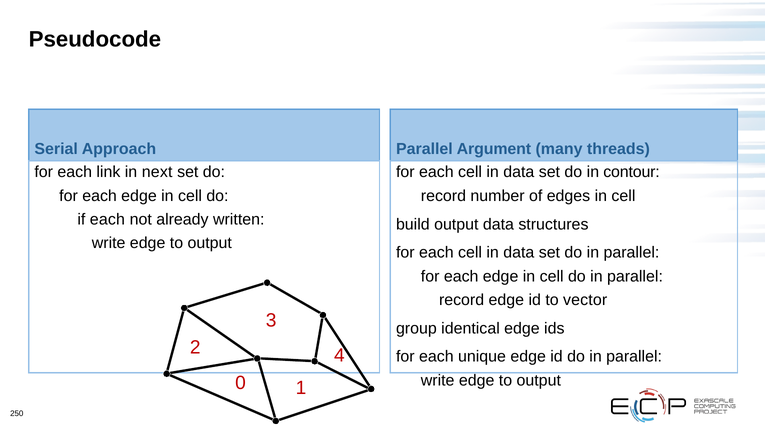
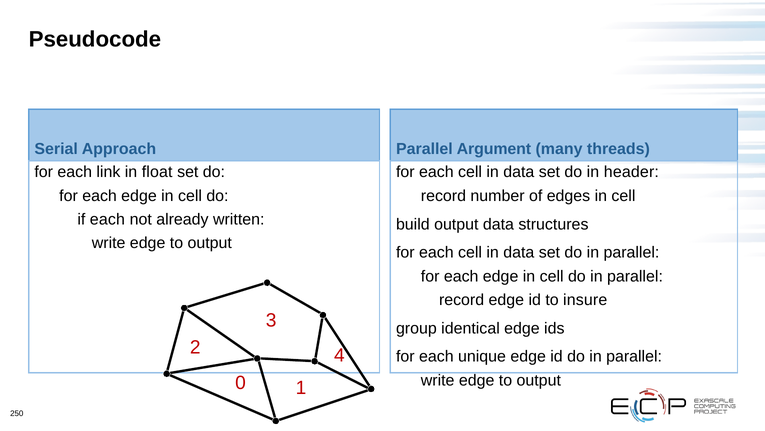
next: next -> float
contour: contour -> header
vector: vector -> insure
